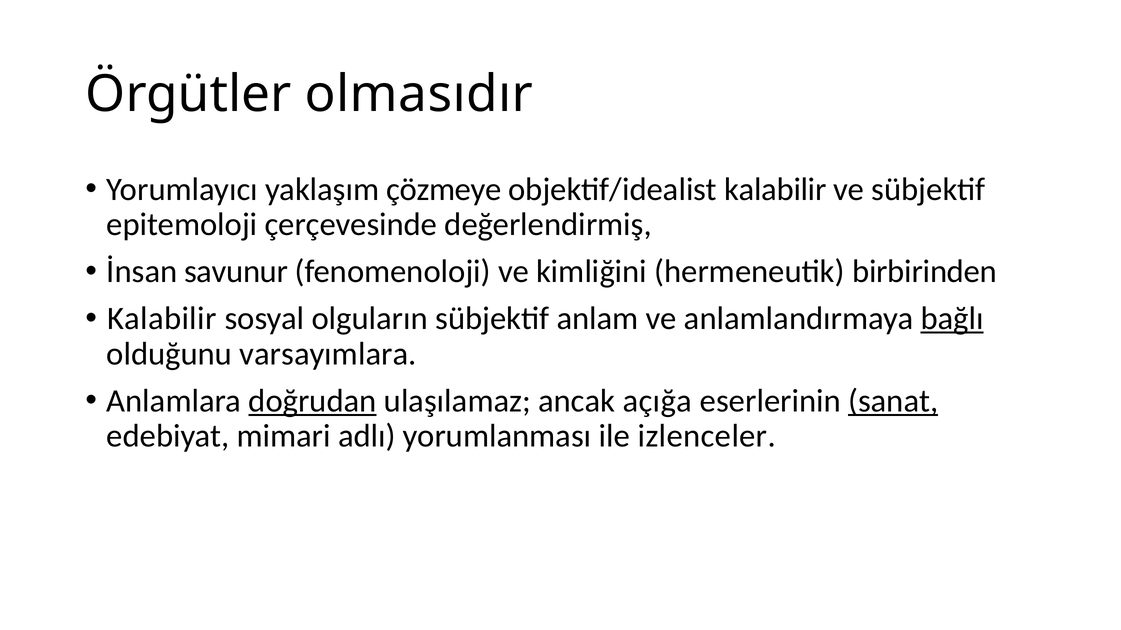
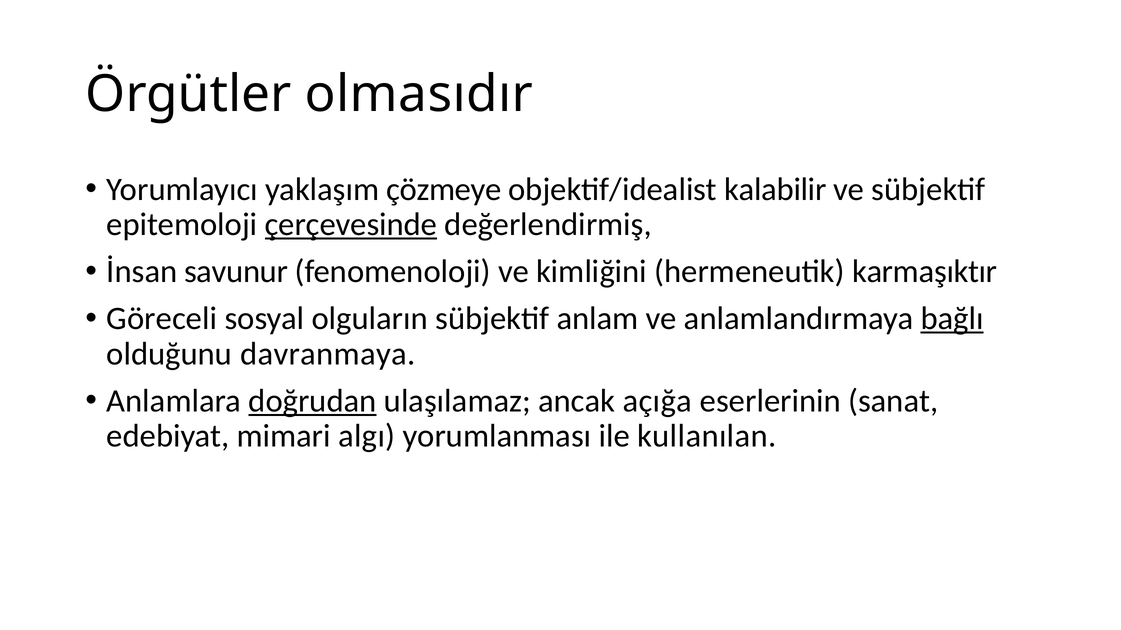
çerçevesinde underline: none -> present
birbirinden: birbirinden -> karmaşıktır
Kalabilir at (162, 319): Kalabilir -> Göreceli
varsayımlara: varsayımlara -> davranmaya
sanat underline: present -> none
adlı: adlı -> algı
izlenceler: izlenceler -> kullanılan
